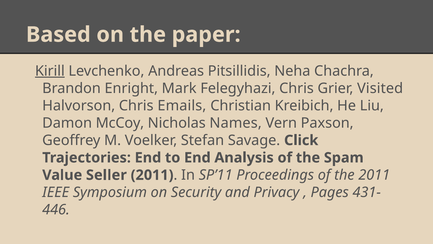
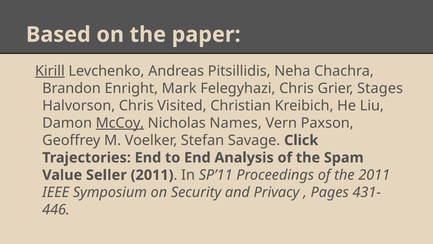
Visited: Visited -> Stages
Emails: Emails -> Visited
McCoy underline: none -> present
